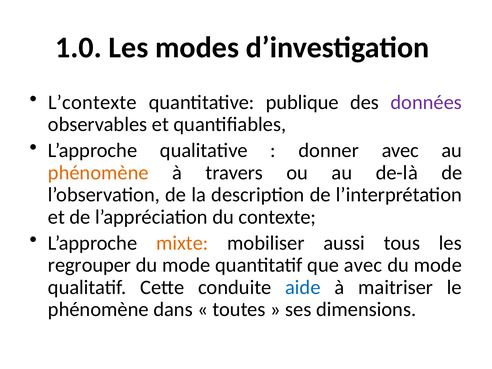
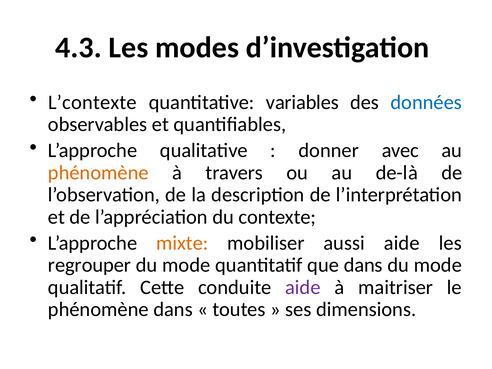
1.0: 1.0 -> 4.3
publique: publique -> variables
données colour: purple -> blue
aussi tous: tous -> aide
que avec: avec -> dans
aide at (303, 287) colour: blue -> purple
